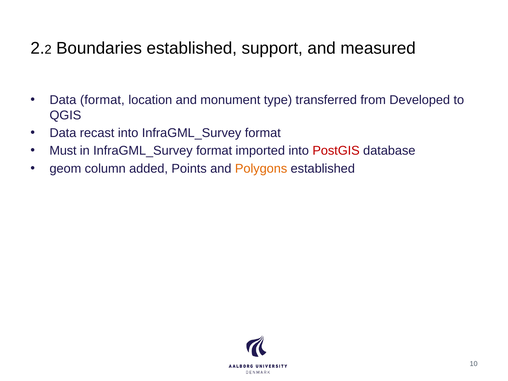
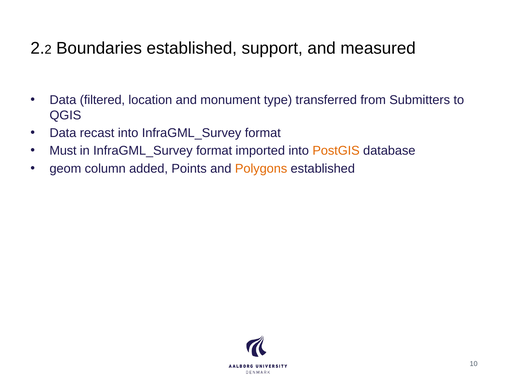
Data format: format -> filtered
Developed: Developed -> Submitters
PostGIS colour: red -> orange
